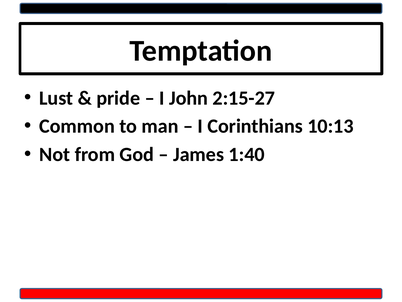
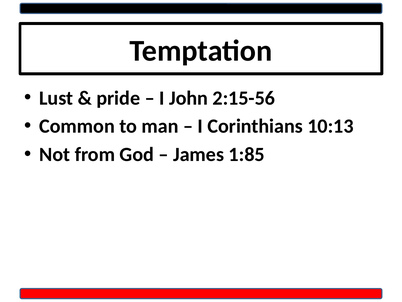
2:15-27: 2:15-27 -> 2:15-56
1:40: 1:40 -> 1:85
